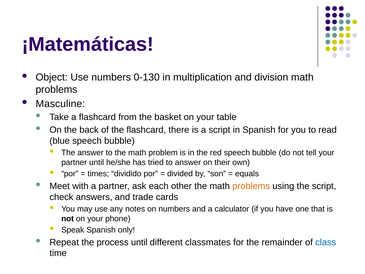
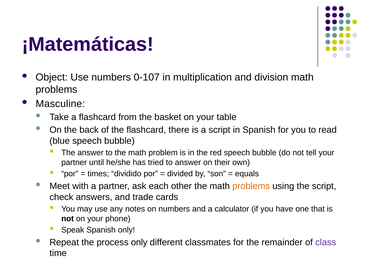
0-130: 0-130 -> 0-107
process until: until -> only
class colour: blue -> purple
